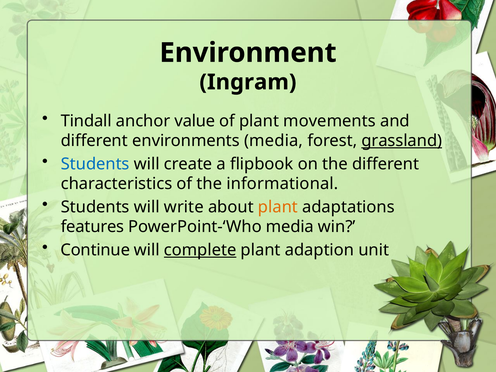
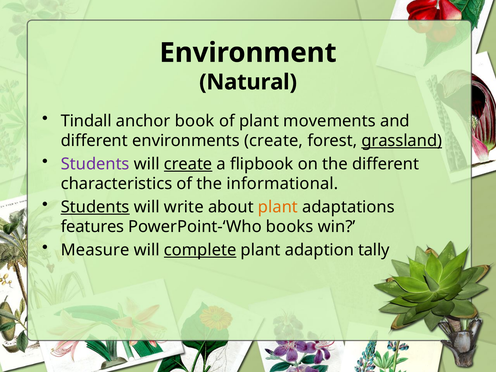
Ingram: Ingram -> Natural
value: value -> book
environments media: media -> create
Students at (95, 164) colour: blue -> purple
create at (188, 164) underline: none -> present
Students at (95, 207) underline: none -> present
PowerPoint-‘Who media: media -> books
Continue: Continue -> Measure
unit: unit -> tally
